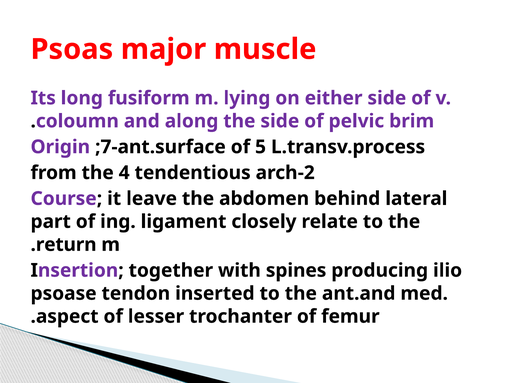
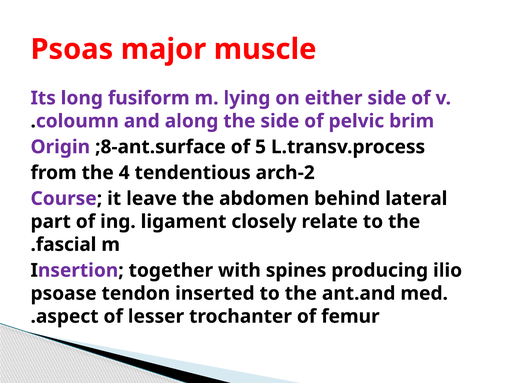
;7-ant.surface: ;7-ant.surface -> ;8-ant.surface
return: return -> fascial
